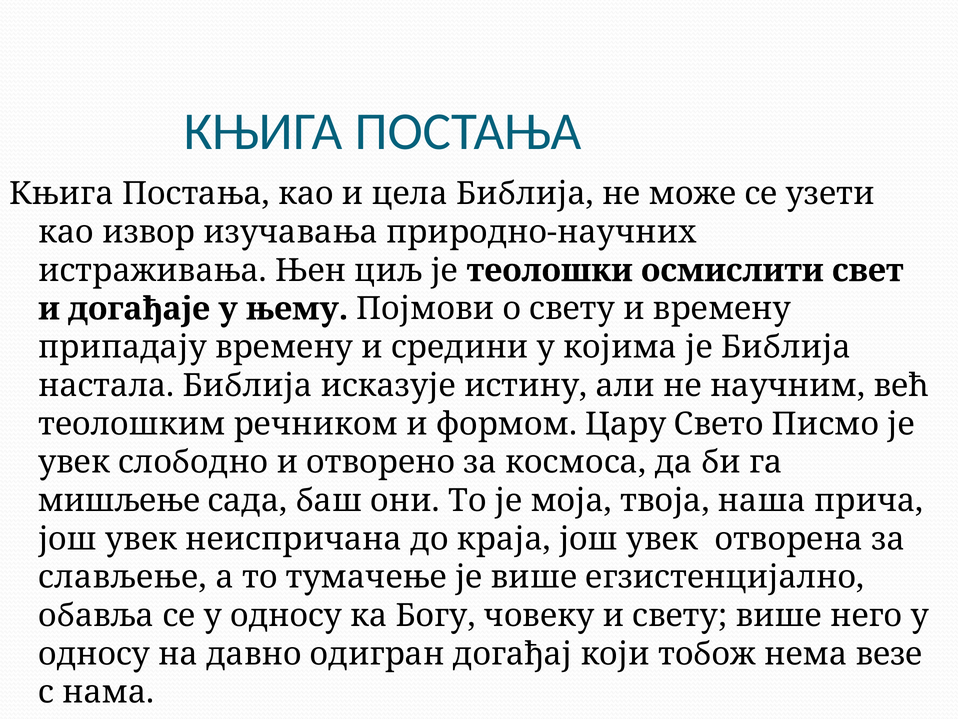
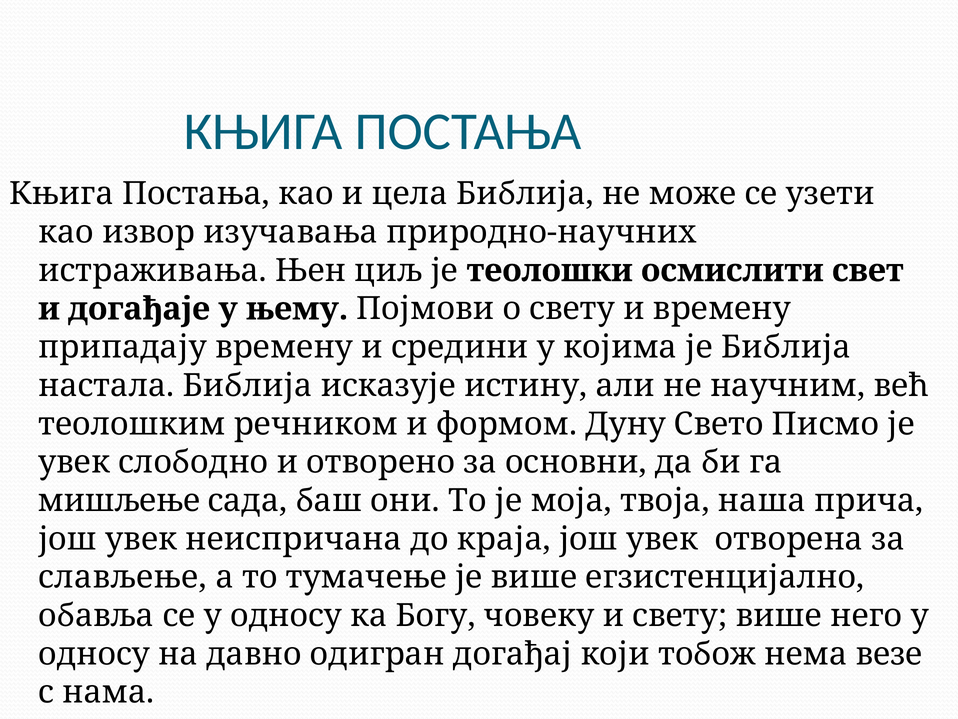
Цару: Цару -> Дуну
космоса: космоса -> основни
